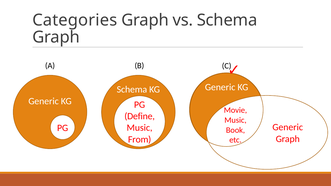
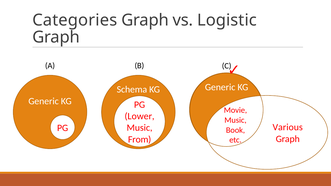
vs Schema: Schema -> Logistic
Define: Define -> Lower
Generic at (288, 127): Generic -> Various
